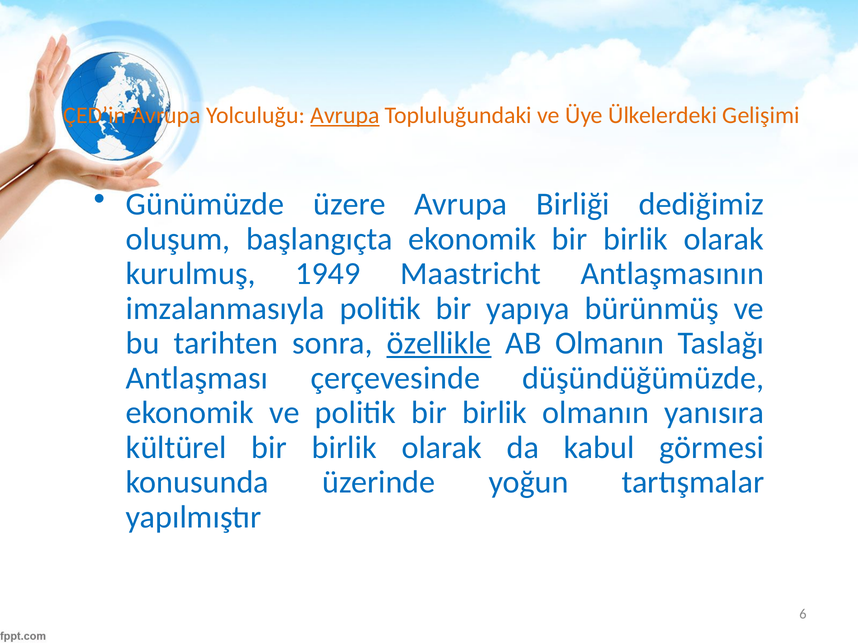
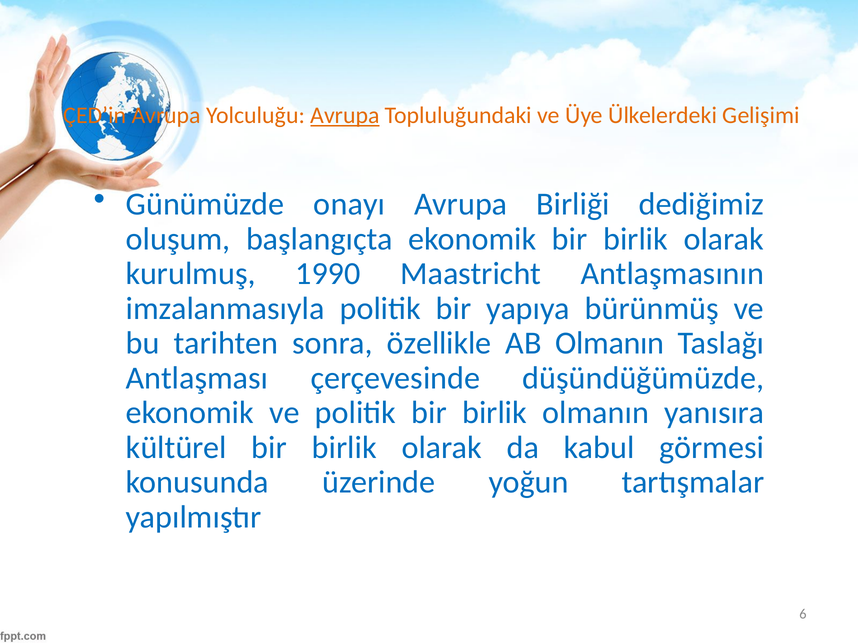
üzere: üzere -> onayı
1949: 1949 -> 1990
özellikle underline: present -> none
